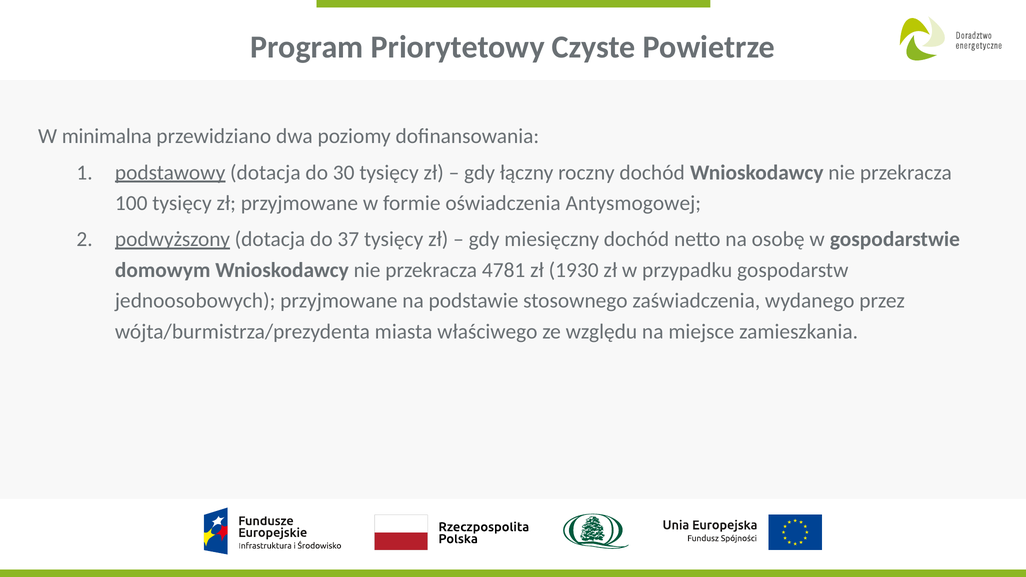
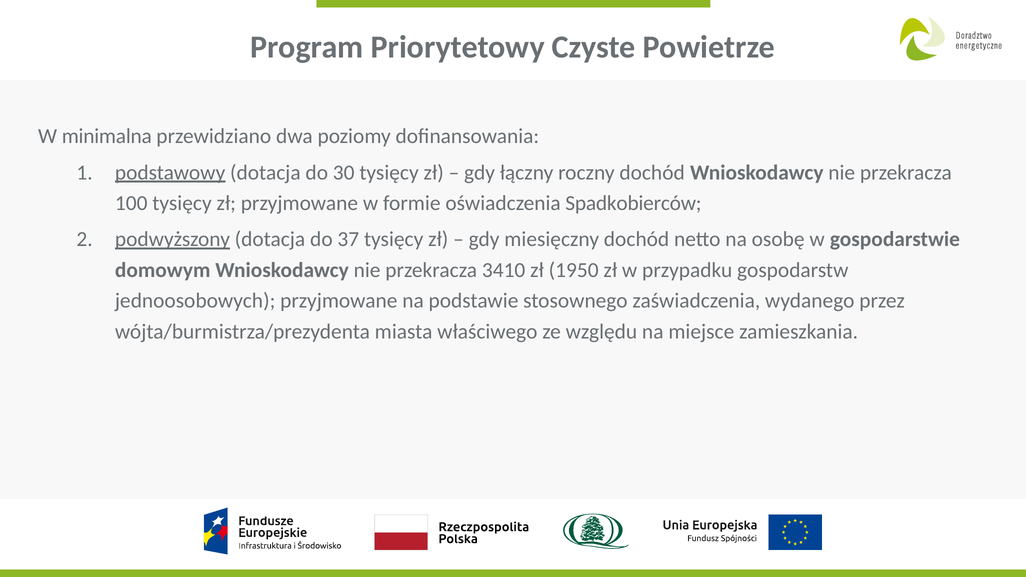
Antysmogowej: Antysmogowej -> Spadkobierców
4781: 4781 -> 3410
1930: 1930 -> 1950
